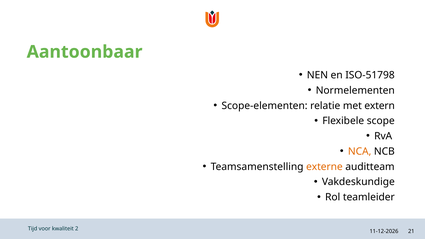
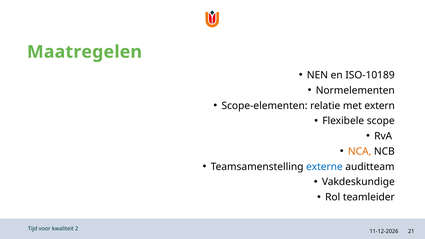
Aantoonbaar: Aantoonbaar -> Maatregelen
ISO-51798: ISO-51798 -> ISO-10189
externe colour: orange -> blue
